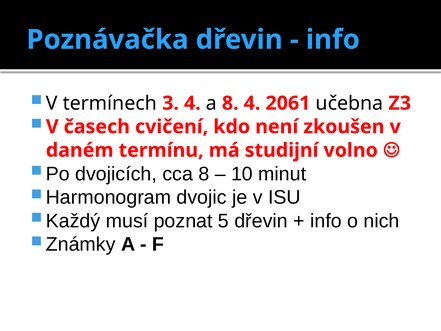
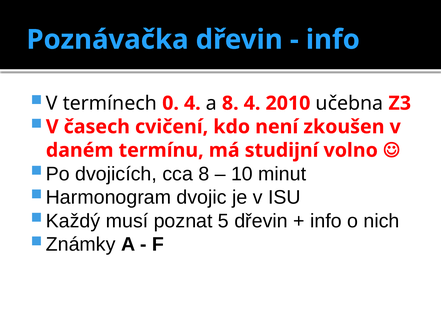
3: 3 -> 0
2061: 2061 -> 2010
